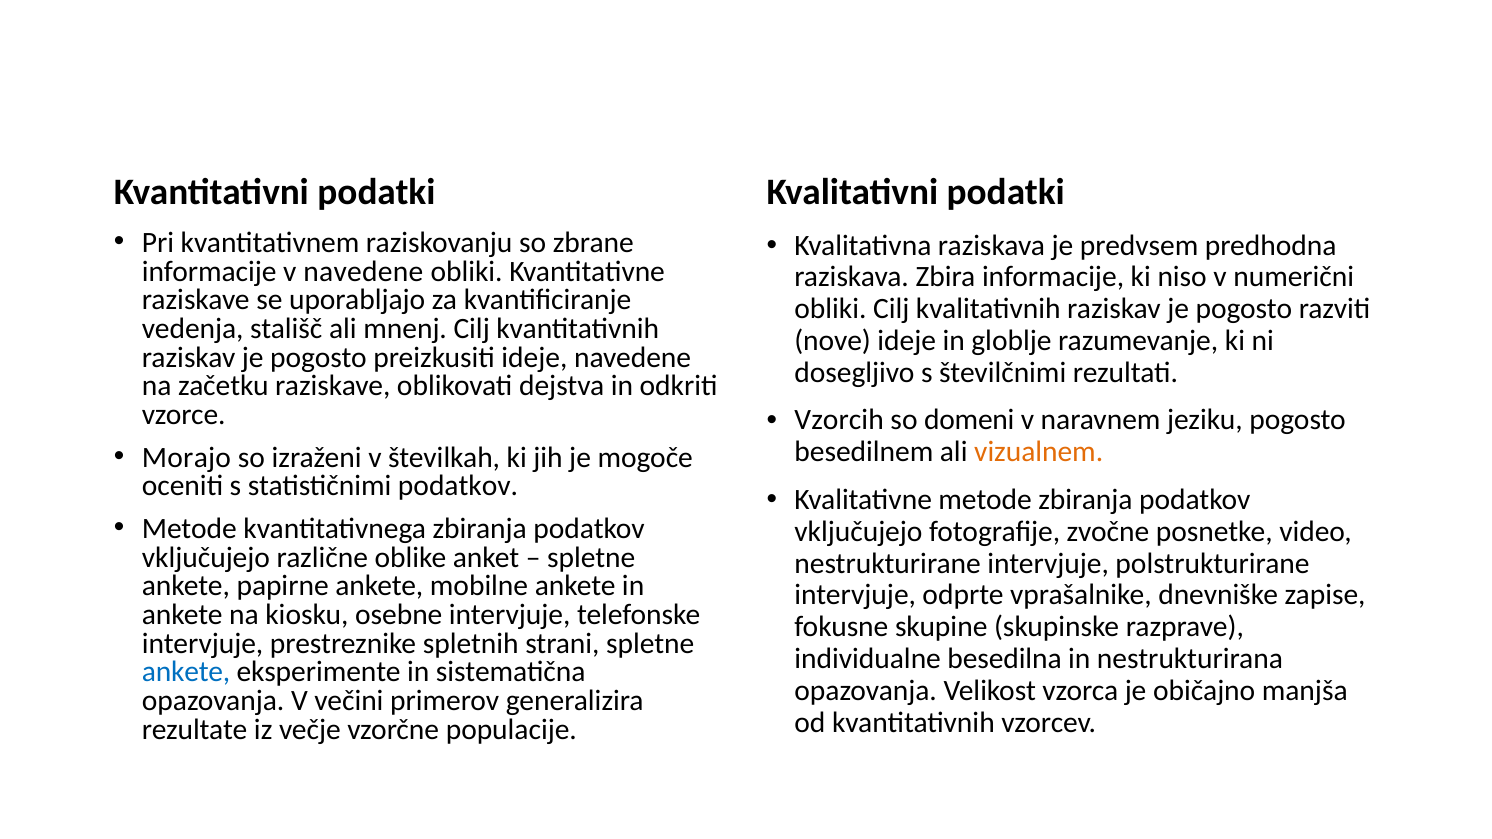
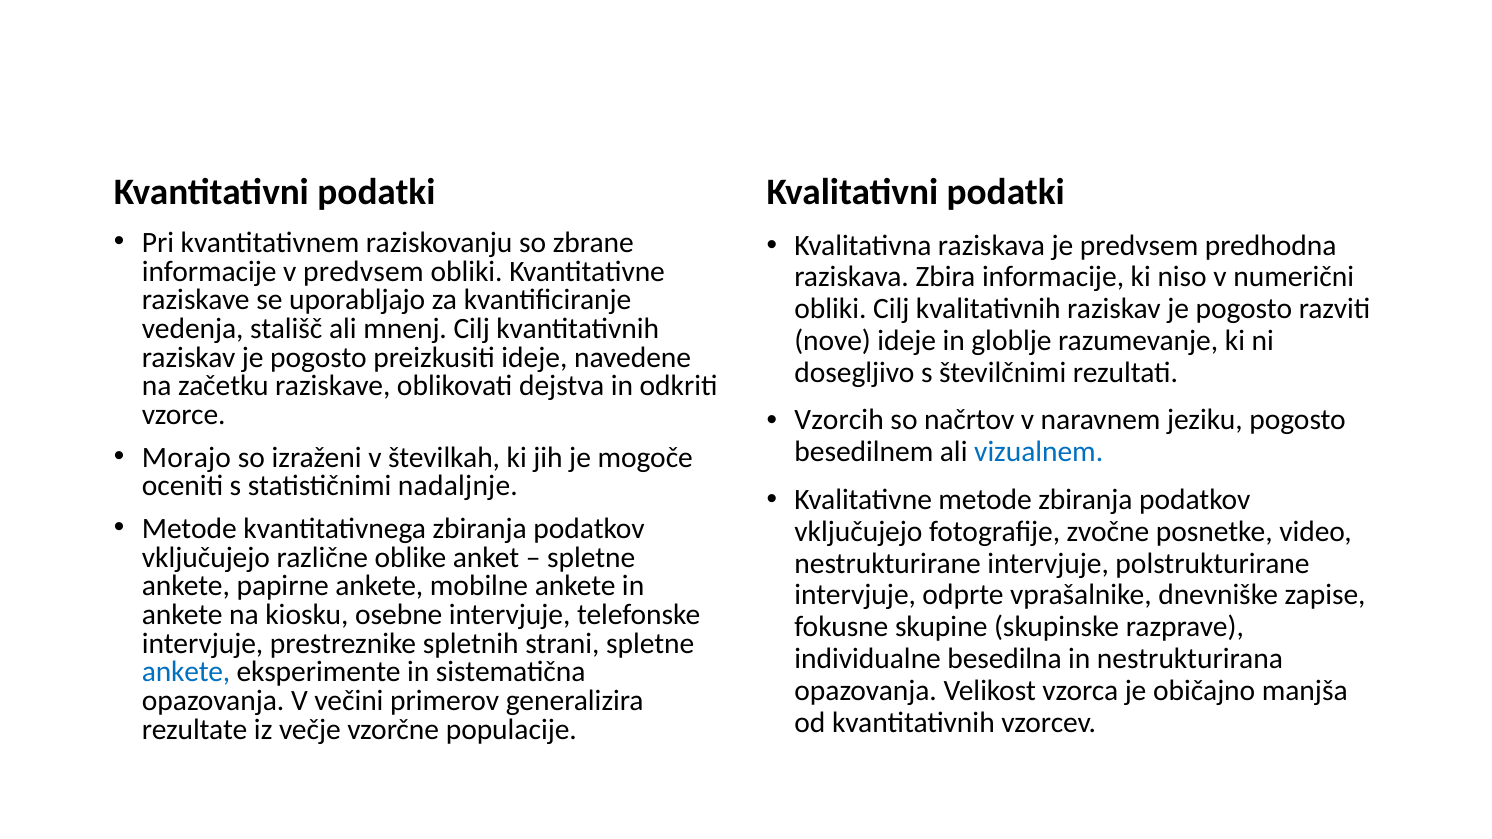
v navedene: navedene -> predvsem
domeni: domeni -> načrtov
vizualnem colour: orange -> blue
statističnimi podatkov: podatkov -> nadaljnje
